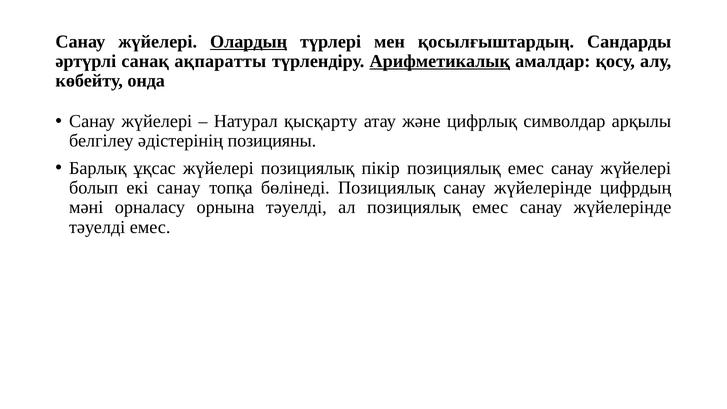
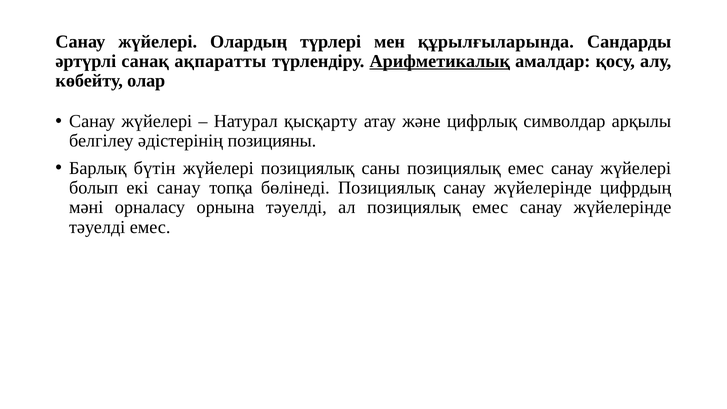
Олардың underline: present -> none
қосылғыштардың: қосылғыштардың -> құрылғыларында
онда: онда -> олар
ұқсас: ұқсас -> бүтін
пікір: пікір -> саны
